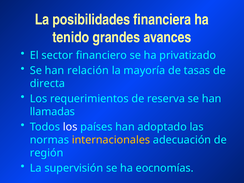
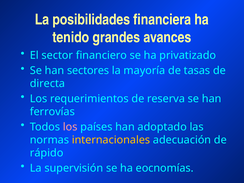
relación: relación -> sectores
llamadas: llamadas -> ferrovías
los at (70, 127) colour: white -> pink
región: región -> rápido
